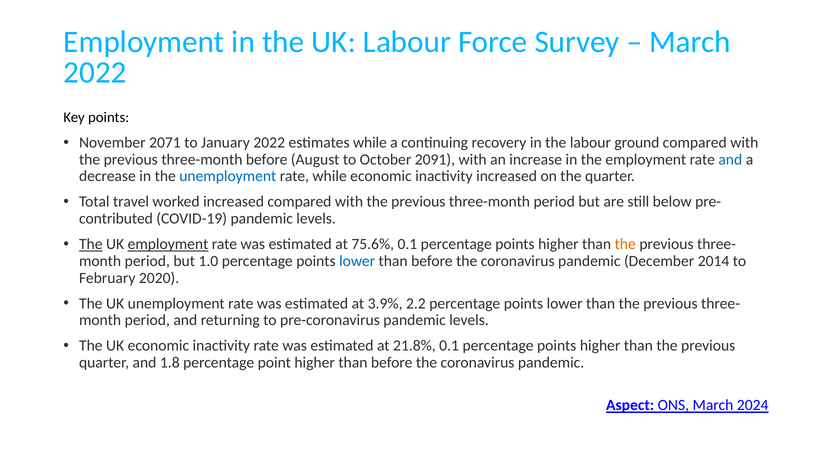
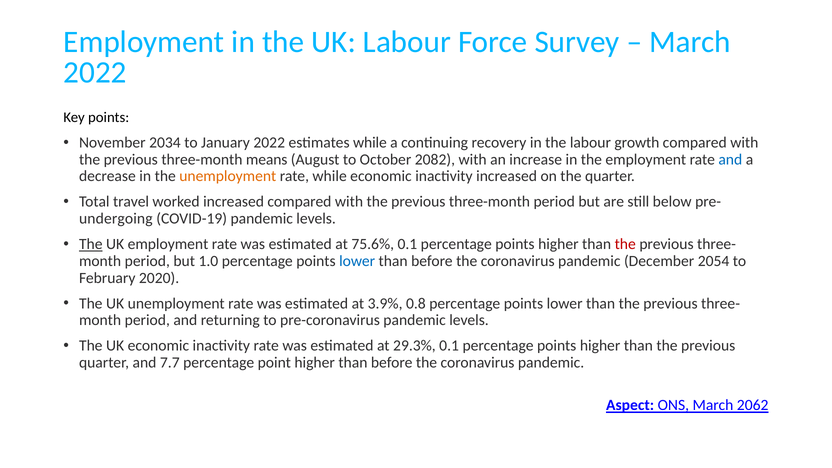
2071: 2071 -> 2034
ground: ground -> growth
three-month before: before -> means
2091: 2091 -> 2082
unemployment at (228, 176) colour: blue -> orange
contributed: contributed -> undergoing
employment at (168, 244) underline: present -> none
the at (625, 244) colour: orange -> red
2014: 2014 -> 2054
2.2: 2.2 -> 0.8
21.8%: 21.8% -> 29.3%
1.8: 1.8 -> 7.7
2024: 2024 -> 2062
